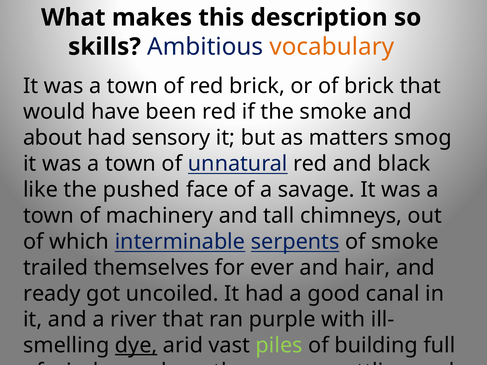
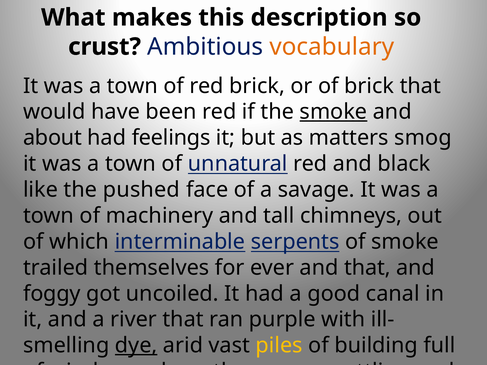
skills: skills -> crust
smoke at (333, 112) underline: none -> present
sensory: sensory -> feelings
and hair: hair -> that
ready: ready -> foggy
piles colour: light green -> yellow
